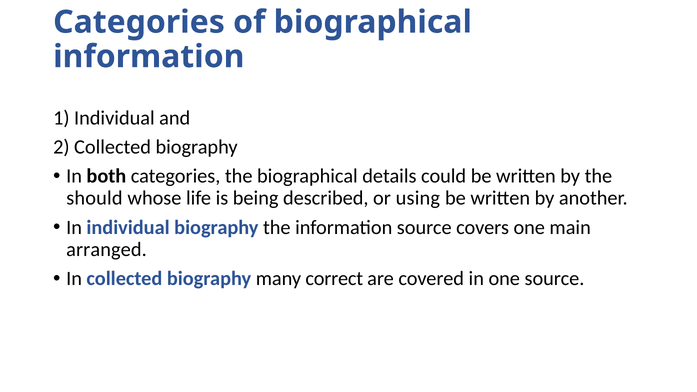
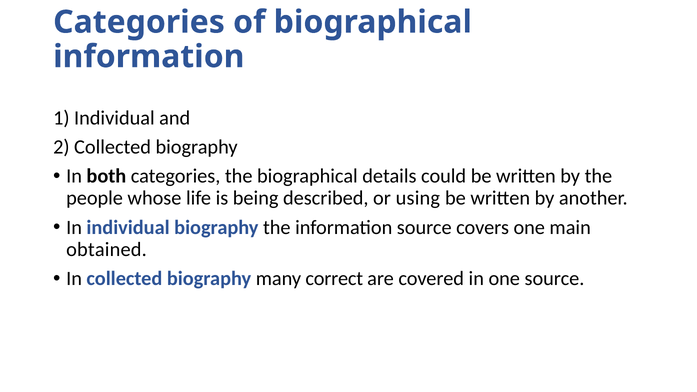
should: should -> people
arranged: arranged -> obtained
